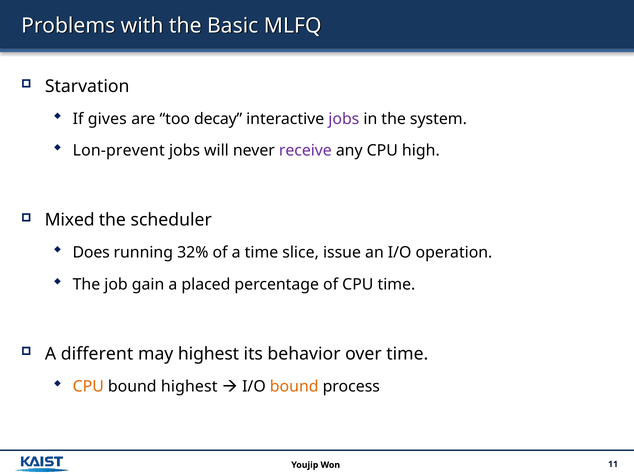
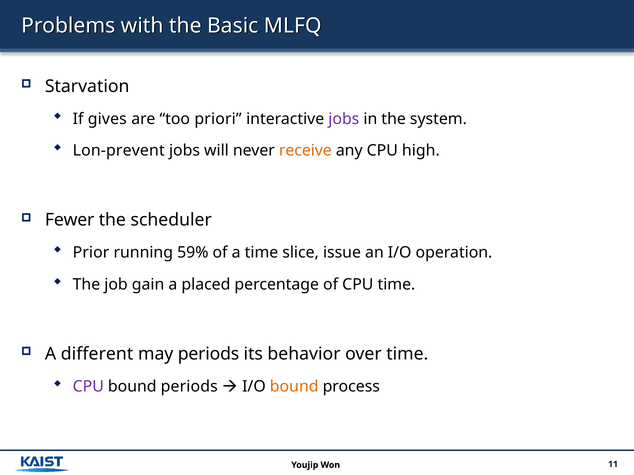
decay: decay -> priori
receive colour: purple -> orange
Mixed: Mixed -> Fewer
Does: Does -> Prior
32%: 32% -> 59%
may highest: highest -> periods
CPU at (88, 387) colour: orange -> purple
bound highest: highest -> periods
